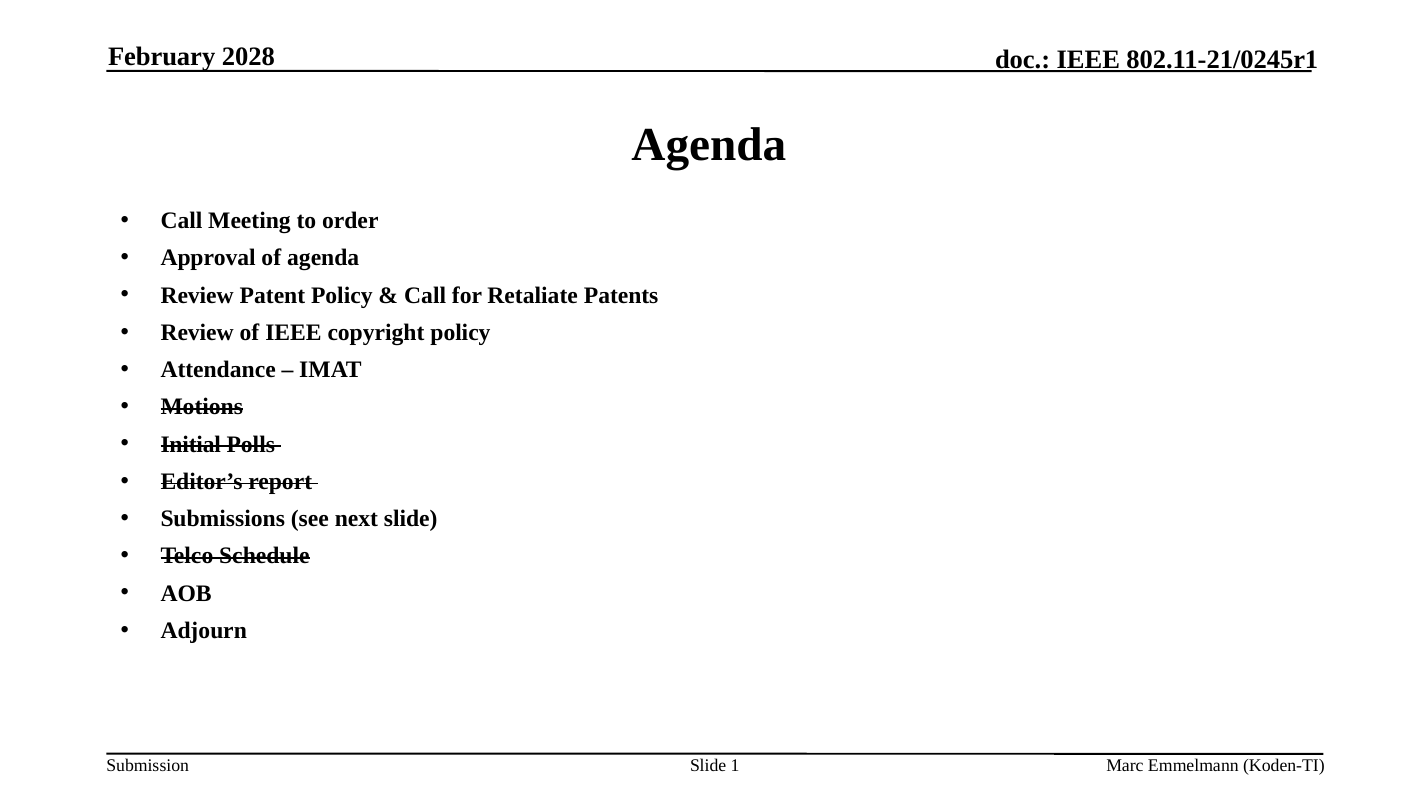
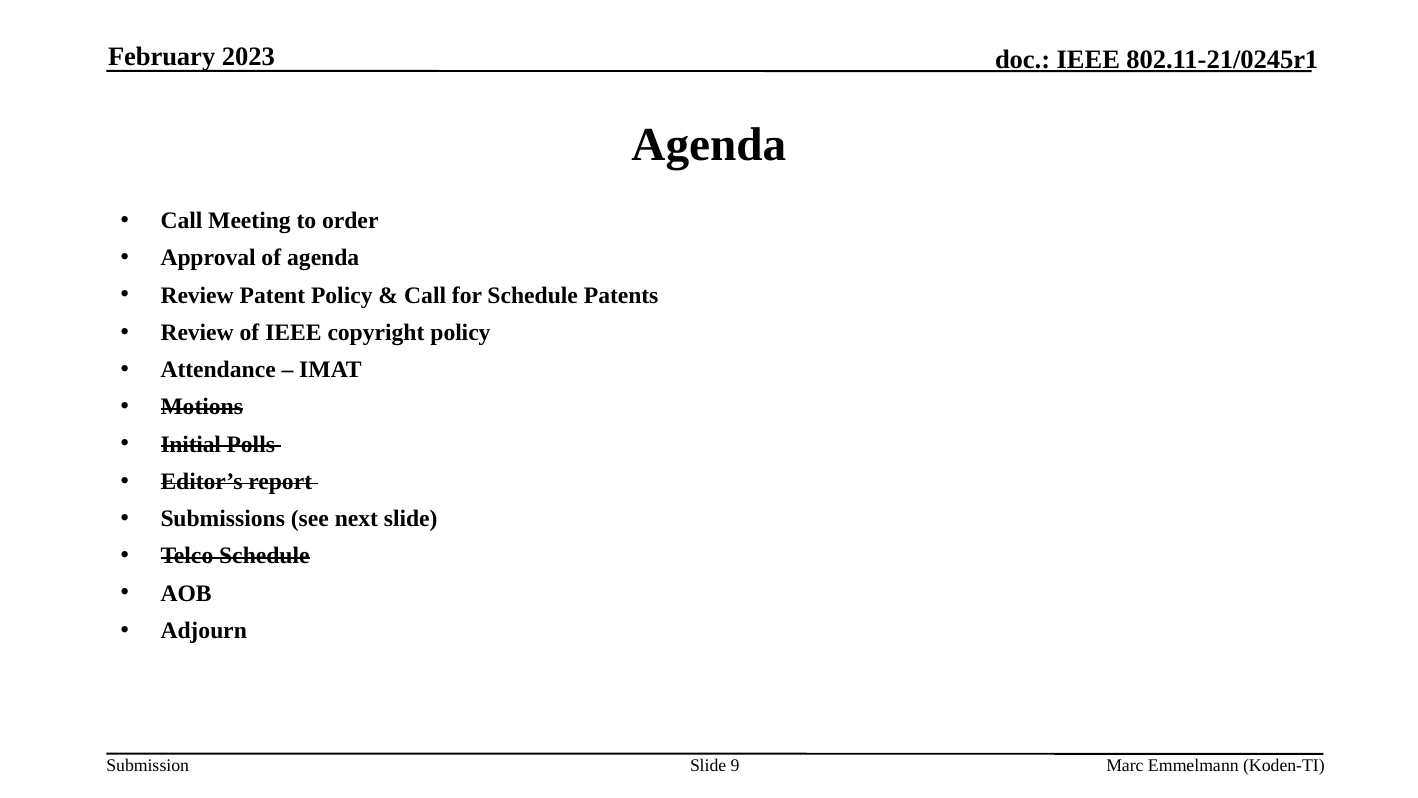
2028: 2028 -> 2023
for Retaliate: Retaliate -> Schedule
1: 1 -> 9
